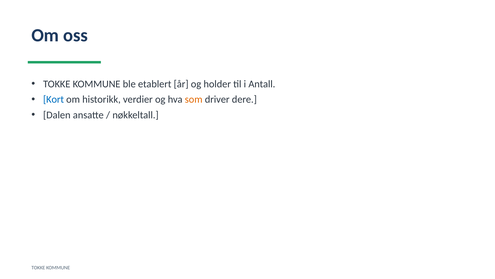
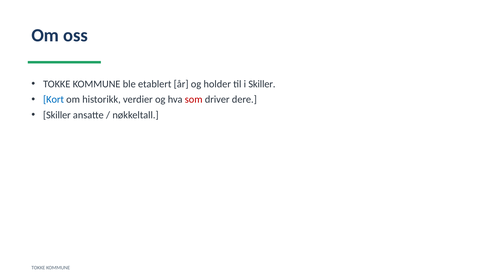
i Antall: Antall -> Skiller
som colour: orange -> red
Dalen at (57, 115): Dalen -> Skiller
